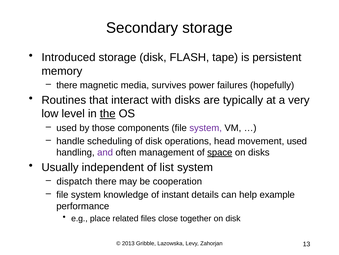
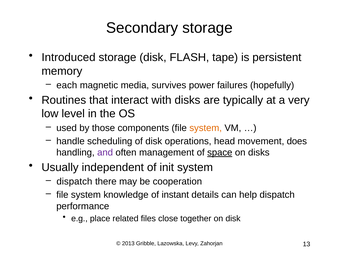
there at (67, 85): there -> each
the underline: present -> none
system at (206, 128) colour: purple -> orange
movement used: used -> does
list: list -> init
help example: example -> dispatch
